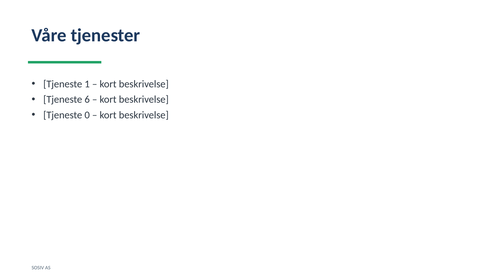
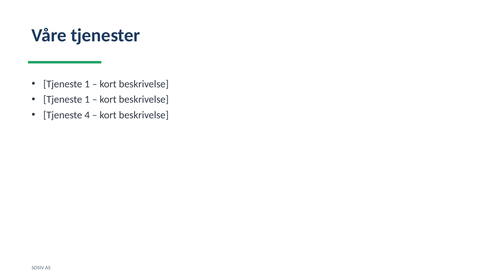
6 at (87, 100): 6 -> 1
0: 0 -> 4
